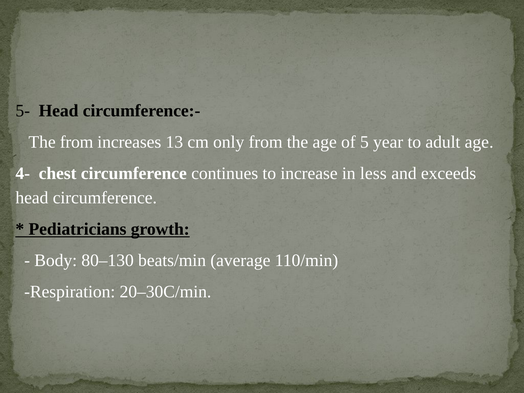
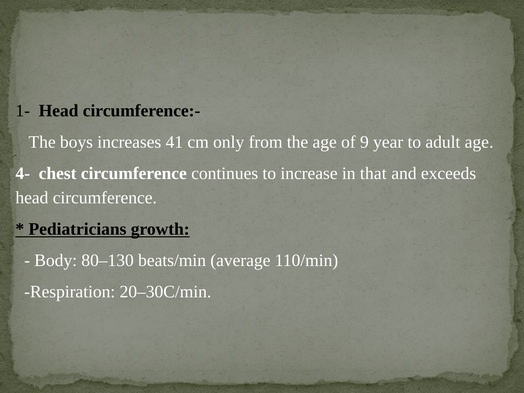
5-: 5- -> 1-
The from: from -> boys
13: 13 -> 41
5: 5 -> 9
less: less -> that
